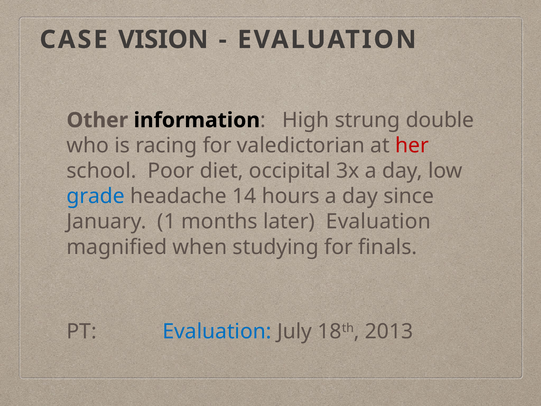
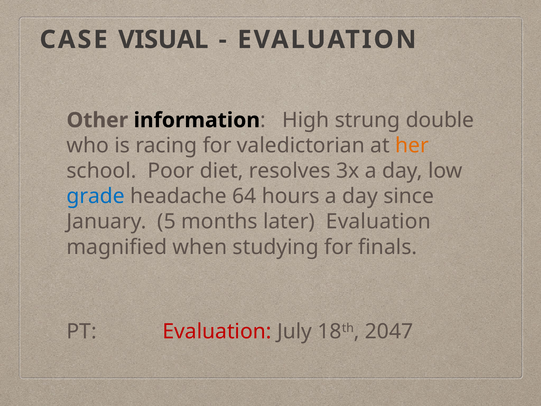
VISION: VISION -> VISUAL
her colour: red -> orange
occipital: occipital -> resolves
14: 14 -> 64
1: 1 -> 5
Evaluation at (217, 331) colour: blue -> red
2013: 2013 -> 2047
